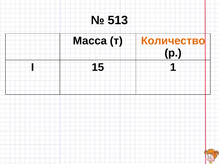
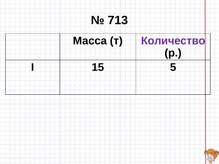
513: 513 -> 713
Количество colour: orange -> purple
1: 1 -> 5
